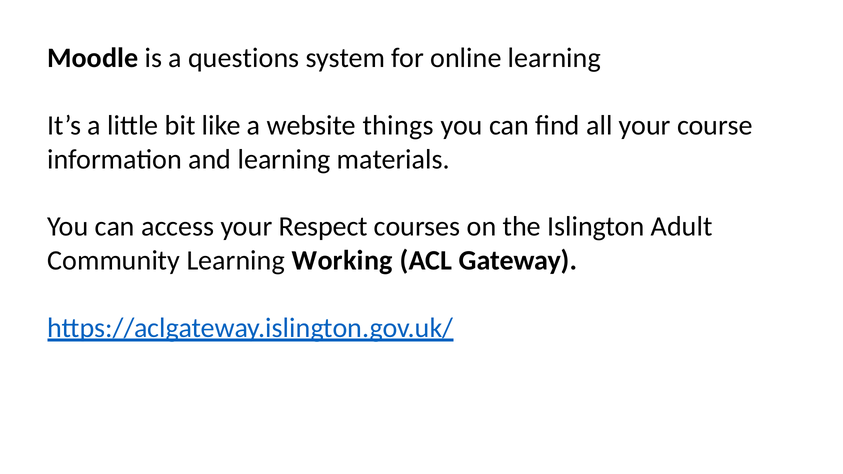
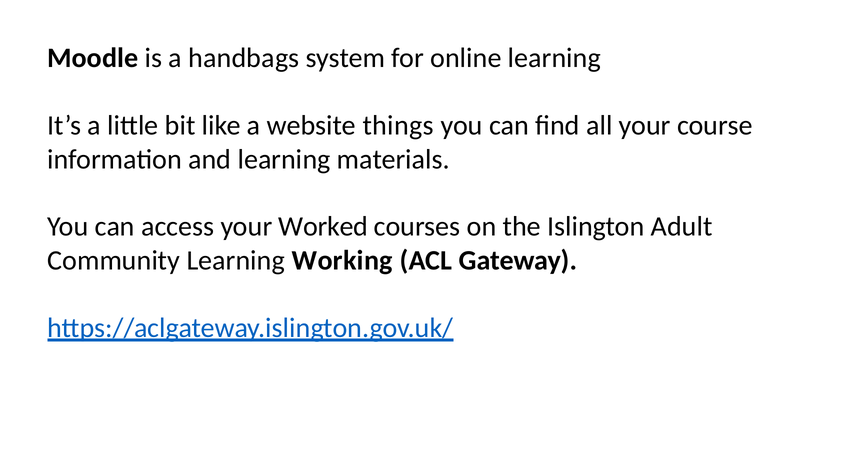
questions: questions -> handbags
Respect: Respect -> Worked
